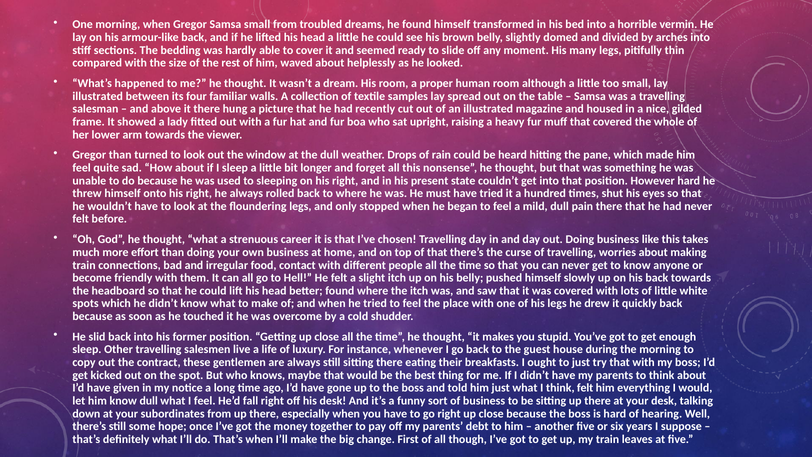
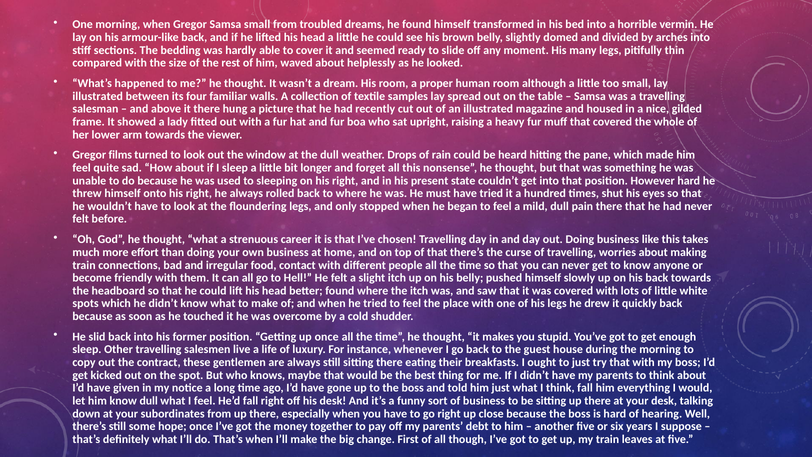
Gregor than: than -> films
Getting up close: close -> once
think felt: felt -> fall
